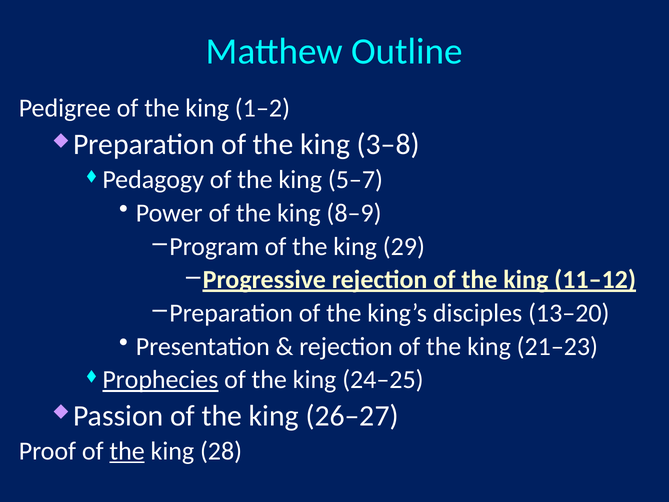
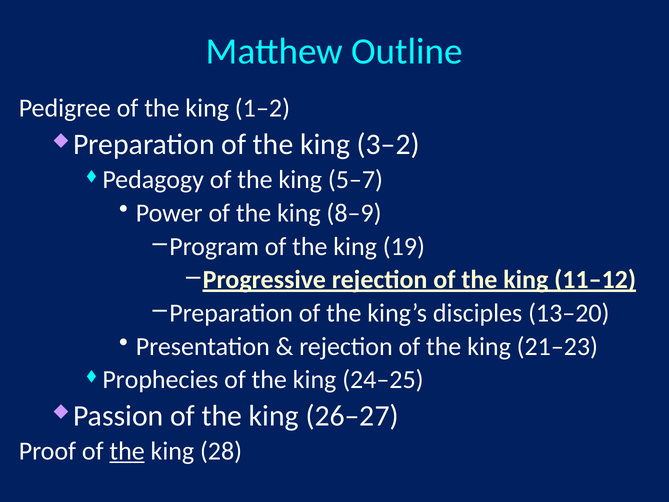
3–8: 3–8 -> 3–2
29: 29 -> 19
Prophecies underline: present -> none
